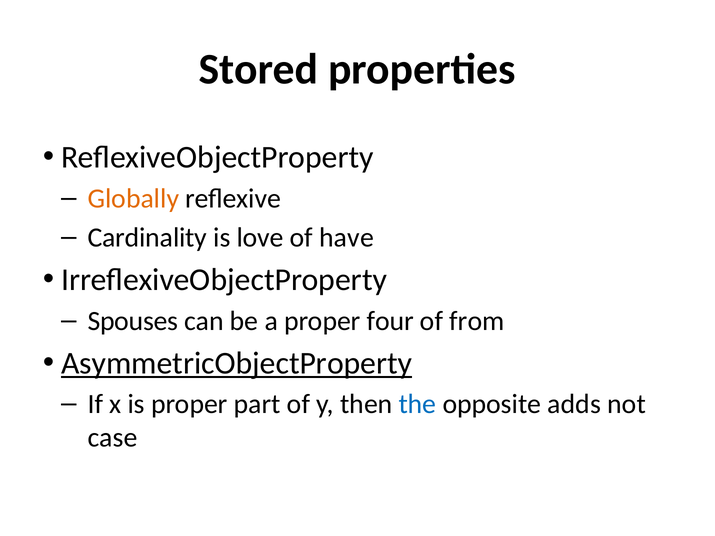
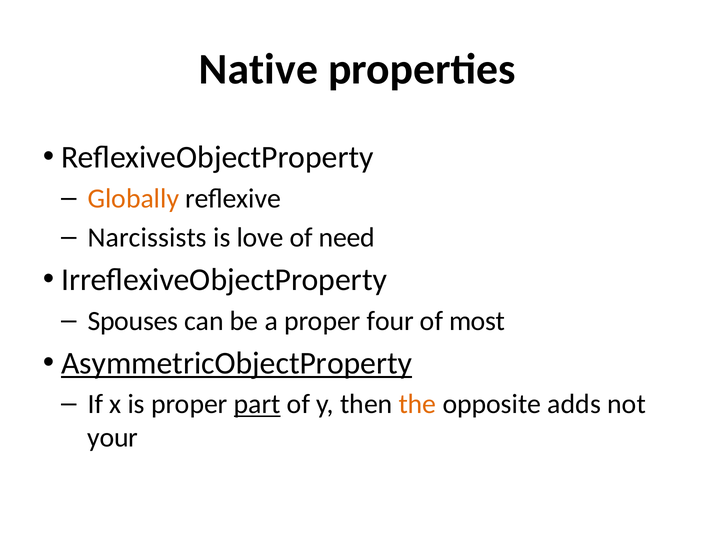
Stored: Stored -> Native
Cardinality: Cardinality -> Narcissists
have: have -> need
from: from -> most
part underline: none -> present
the colour: blue -> orange
case: case -> your
